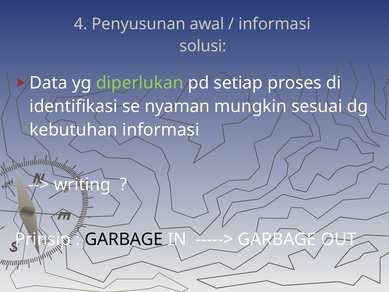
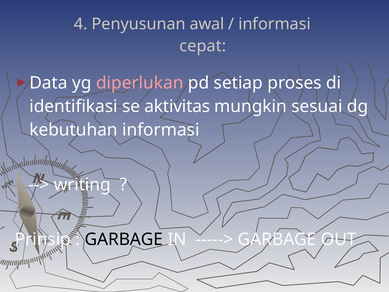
solusi: solusi -> cepat
diperlukan colour: light green -> pink
nyaman: nyaman -> aktivitas
